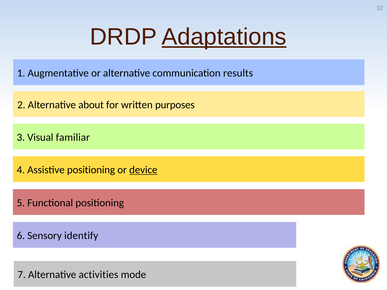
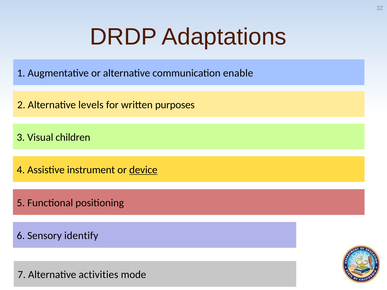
Adaptations underline: present -> none
results: results -> enable
about: about -> levels
familiar: familiar -> children
Assistive positioning: positioning -> instrument
